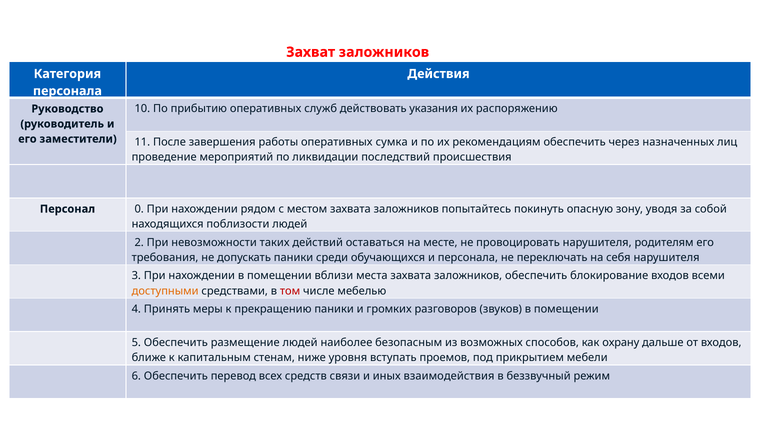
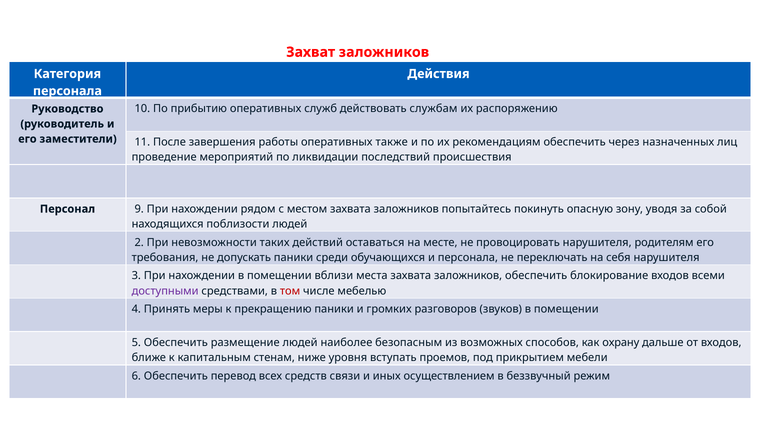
указания: указания -> службам
сумка: сумка -> также
0: 0 -> 9
доступными colour: orange -> purple
взаимодействия: взаимодействия -> осуществлением
